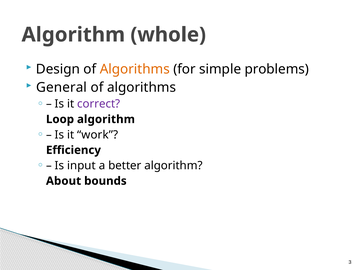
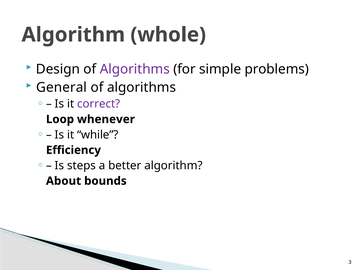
Algorithms at (135, 69) colour: orange -> purple
Loop algorithm: algorithm -> whenever
work: work -> while
input: input -> steps
